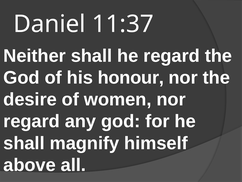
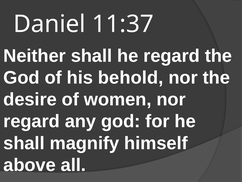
honour: honour -> behold
